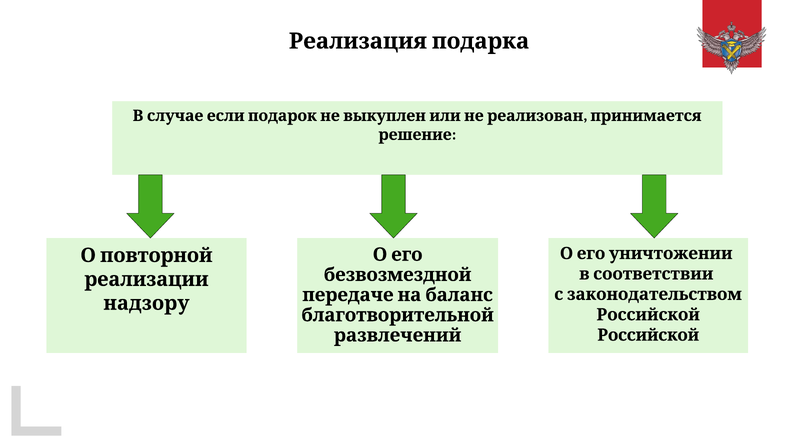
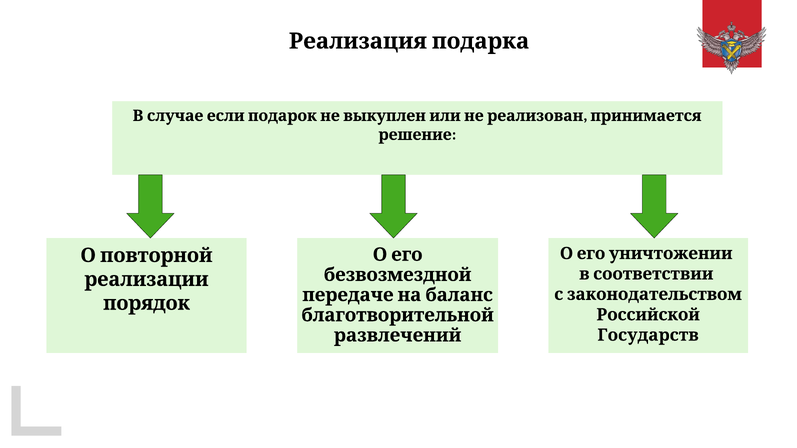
надзору: надзору -> порядок
Российской at (648, 335): Российской -> Государств
